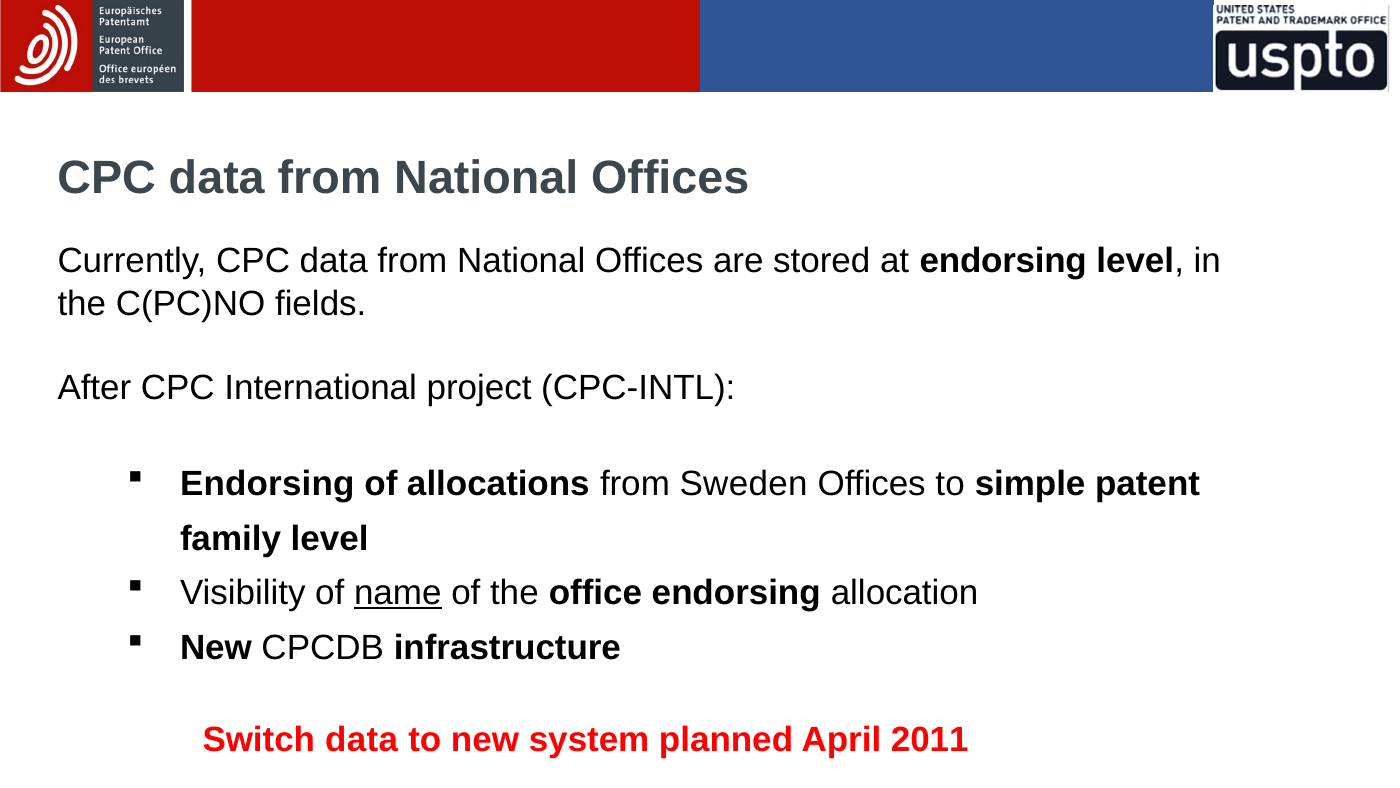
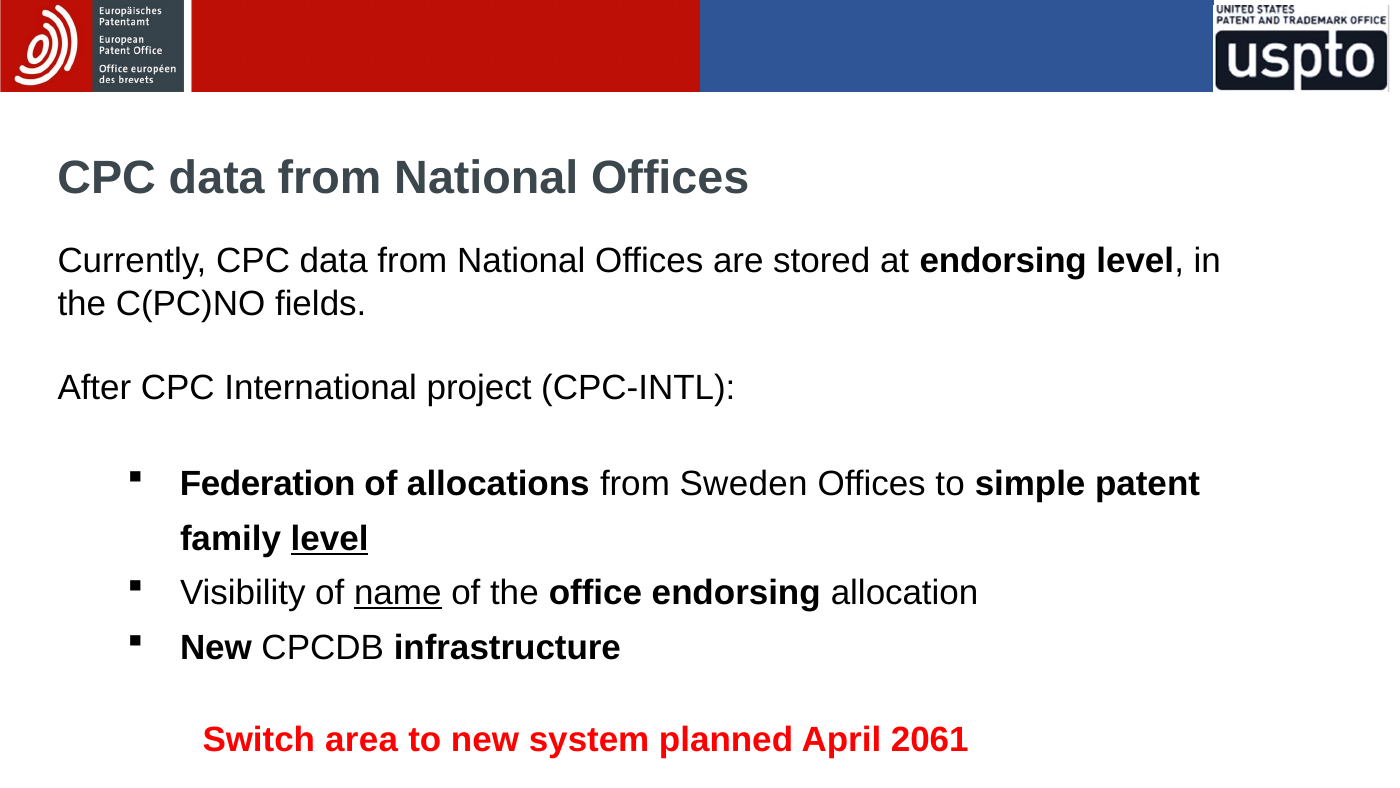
Endorsing at (267, 484): Endorsing -> Federation
level at (330, 538) underline: none -> present
Switch data: data -> area
2011: 2011 -> 2061
